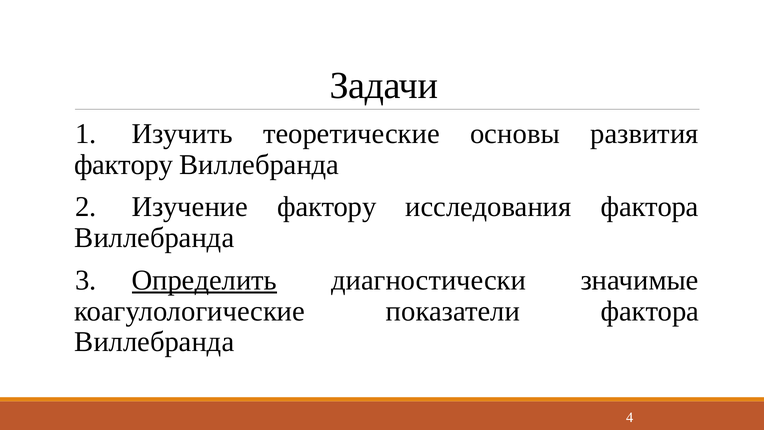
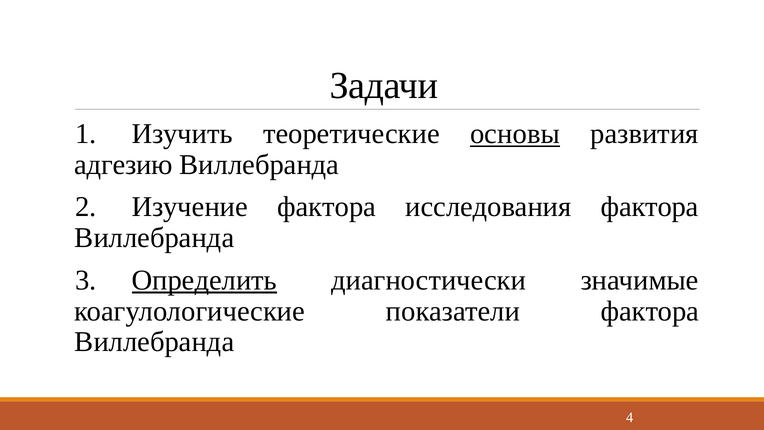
основы underline: none -> present
фактору at (124, 165): фактору -> адгезию
Изучение фактору: фактору -> фактора
